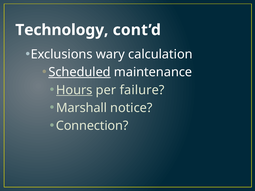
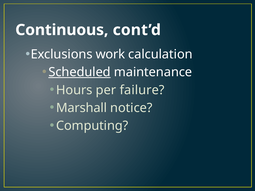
Technology: Technology -> Continuous
wary: wary -> work
Hours underline: present -> none
Connection: Connection -> Computing
